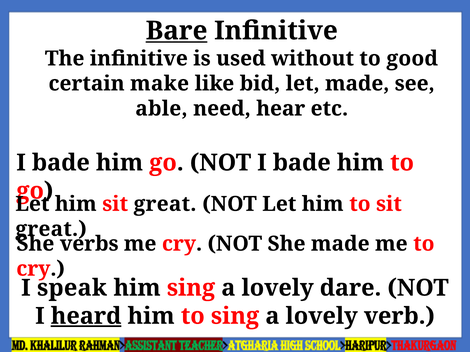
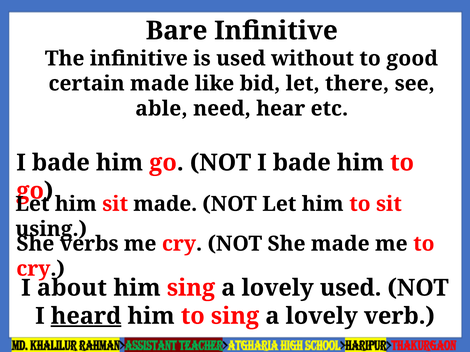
Bare underline: present -> none
certain make: make -> made
let made: made -> there
him sit great: great -> made
great at (51, 229): great -> using
speak: speak -> about
lovely dare: dare -> used
